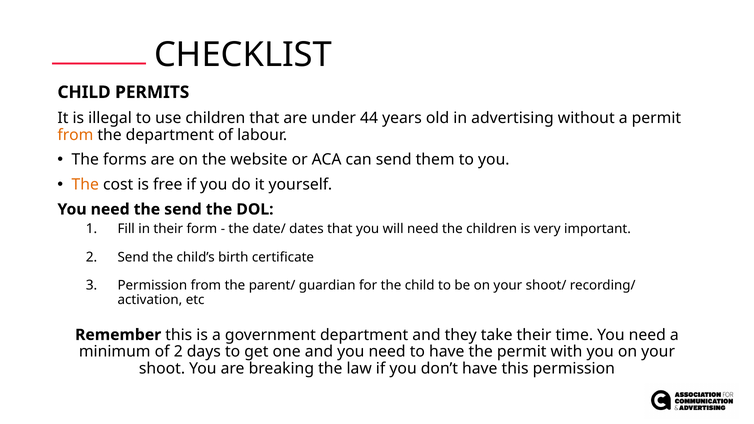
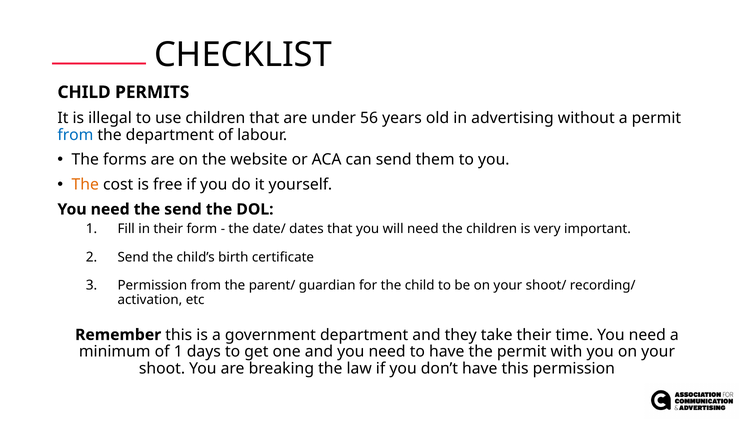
44: 44 -> 56
from at (75, 135) colour: orange -> blue
of 2: 2 -> 1
